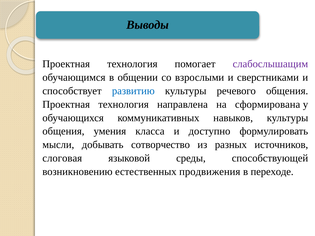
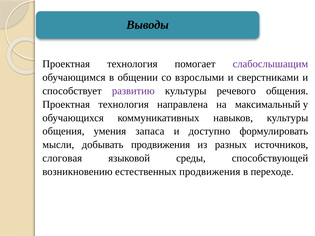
развитию colour: blue -> purple
сформирована: сформирована -> максимальный
класса: класса -> запаса
добывать сотворчество: сотворчество -> продвижения
